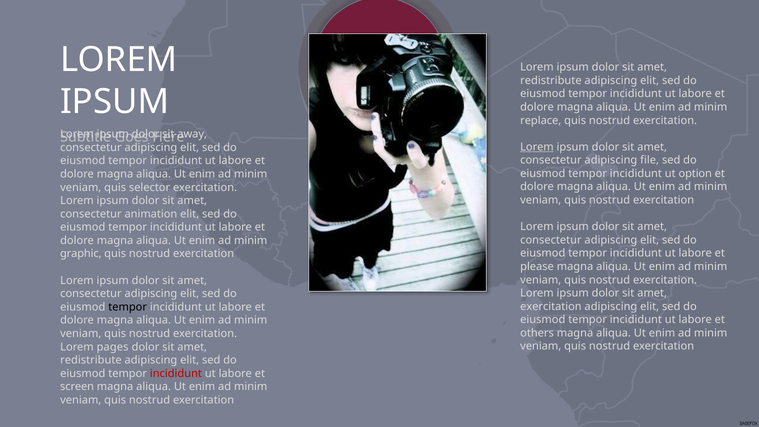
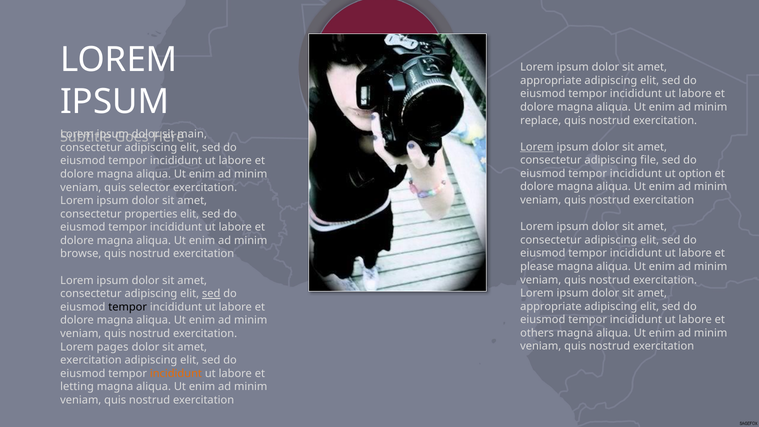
redistribute at (551, 80): redistribute -> appropriate
away: away -> main
animation: animation -> properties
graphic: graphic -> browse
sed at (211, 294) underline: none -> present
exercitation at (551, 306): exercitation -> appropriate
redistribute at (91, 360): redistribute -> exercitation
incididunt at (176, 373) colour: red -> orange
screen: screen -> letting
